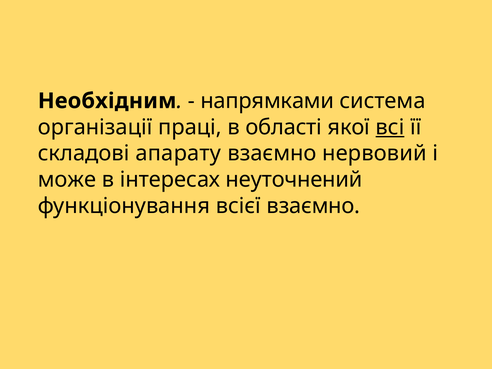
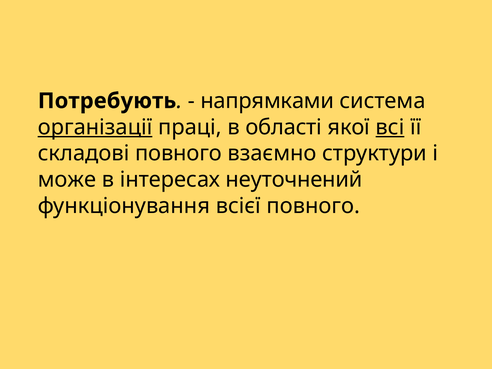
Необхідним: Необхідним -> Потребують
організації underline: none -> present
складові апарату: апарату -> повного
нервовий: нервовий -> структури
всієї взаємно: взаємно -> повного
